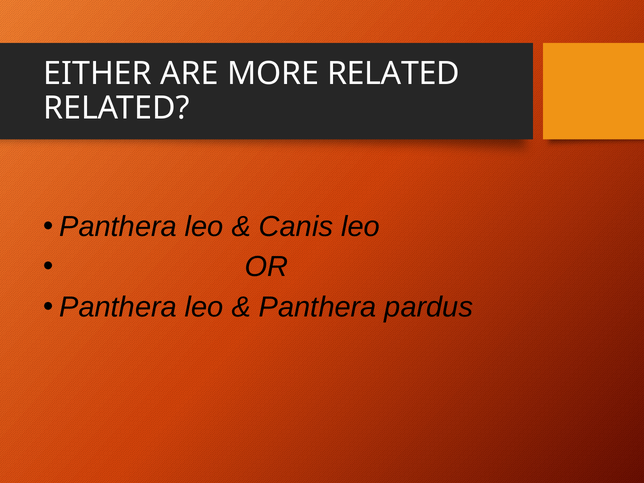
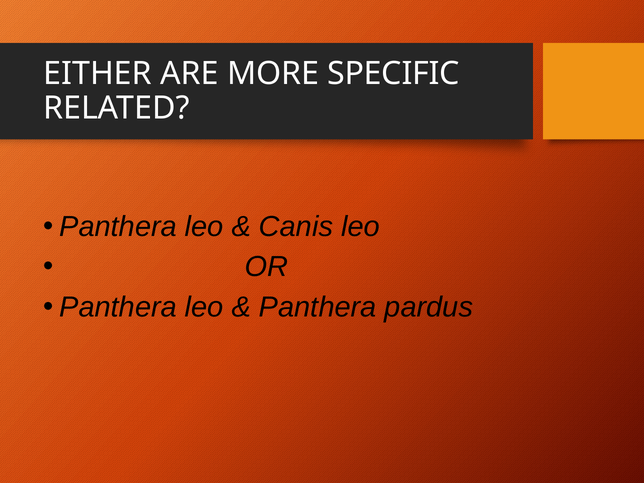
MORE RELATED: RELATED -> SPECIFIC
